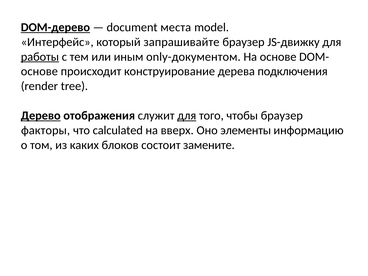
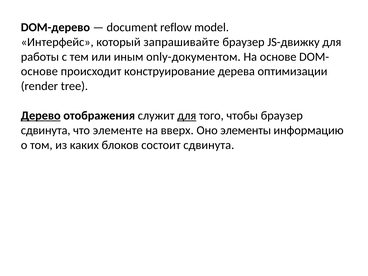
DOM-дерево underline: present -> none
места: места -> reflow
работы underline: present -> none
подключения: подключения -> оптимизации
факторы at (46, 130): факторы -> сдвинута
calculated: calculated -> элементе
состоит замените: замените -> сдвинута
